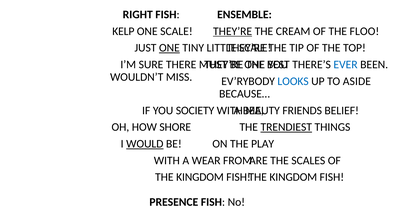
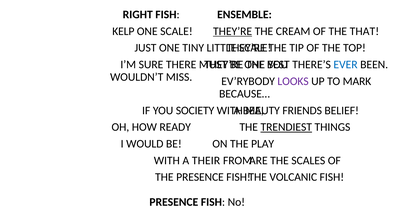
FLOO: FLOO -> THAT
ONE at (169, 48) underline: present -> none
LOOKS colour: blue -> purple
ASIDE: ASIDE -> MARK
SHORE: SHORE -> READY
WOULD underline: present -> none
WEAR: WEAR -> THEIR
KINGDOM at (200, 177): KINGDOM -> PRESENCE
KINGDOM at (293, 177): KINGDOM -> VOLCANIC
